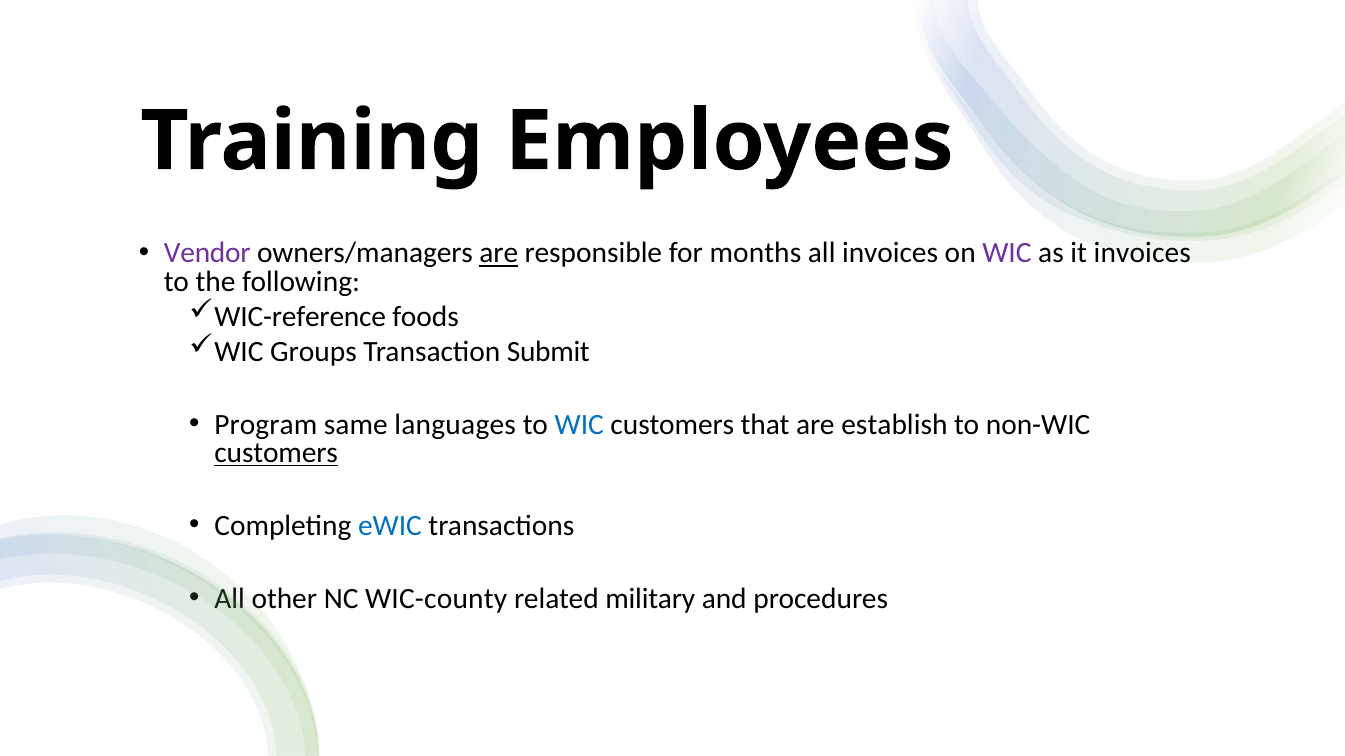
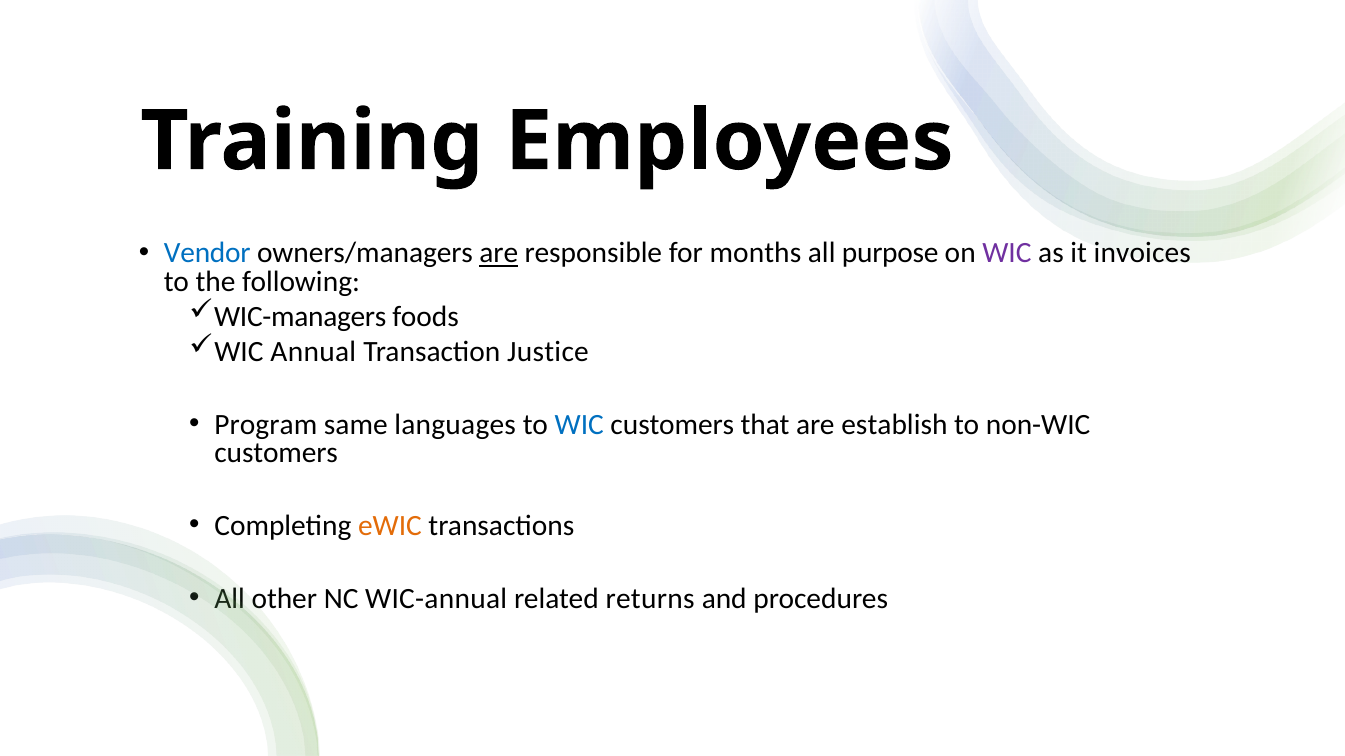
Vendor colour: purple -> blue
all invoices: invoices -> purpose
WIC-reference: WIC-reference -> WIC-managers
Groups: Groups -> Annual
Submit: Submit -> Justice
customers at (276, 453) underline: present -> none
eWIC colour: blue -> orange
WIC-county: WIC-county -> WIC-annual
military: military -> returns
